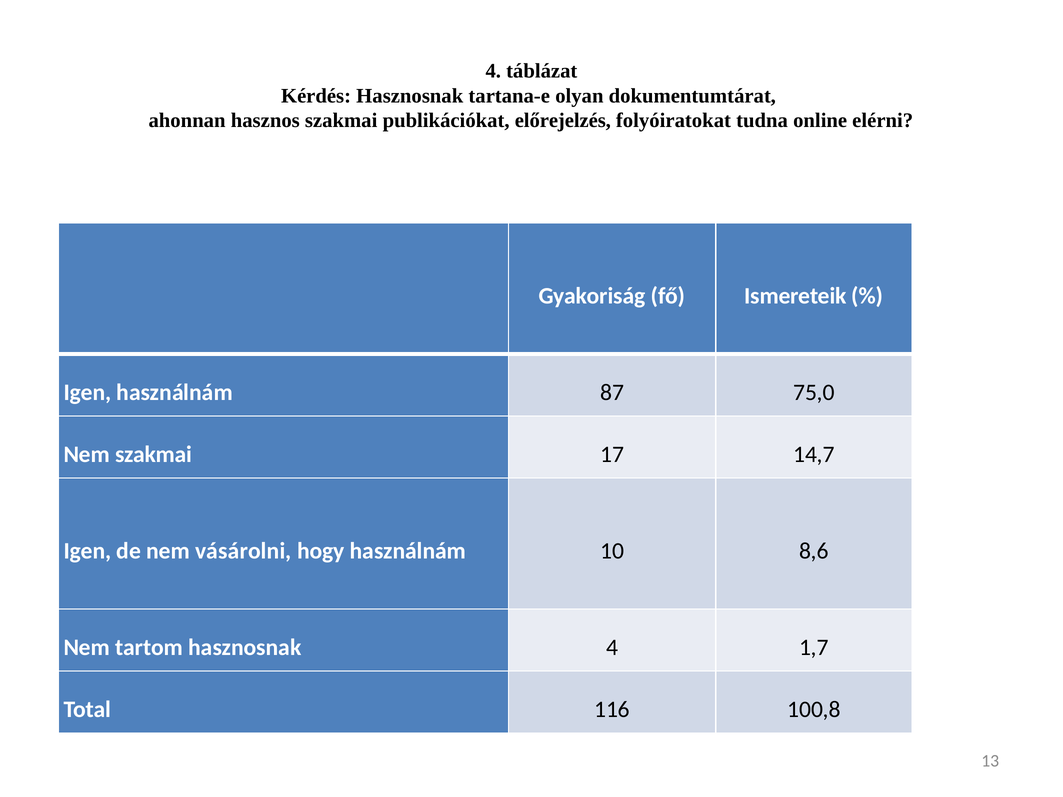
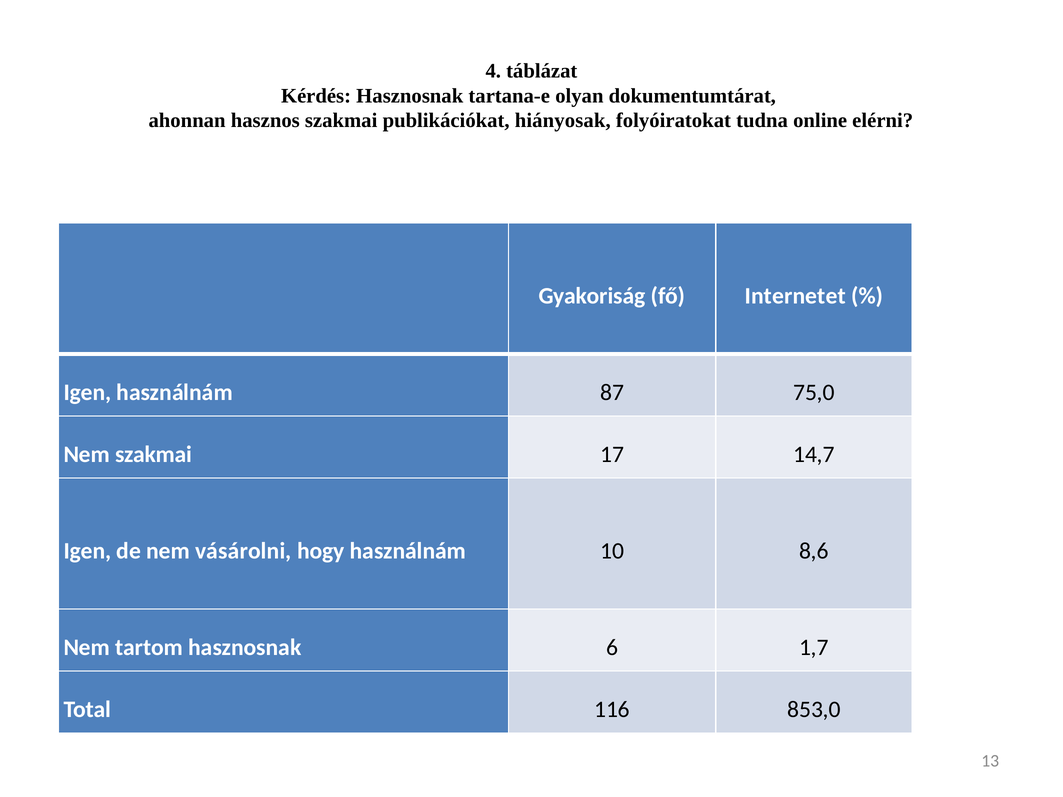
előrejelzés: előrejelzés -> hiányosak
Ismereteik: Ismereteik -> Internetet
hasznosnak 4: 4 -> 6
100,8: 100,8 -> 853,0
